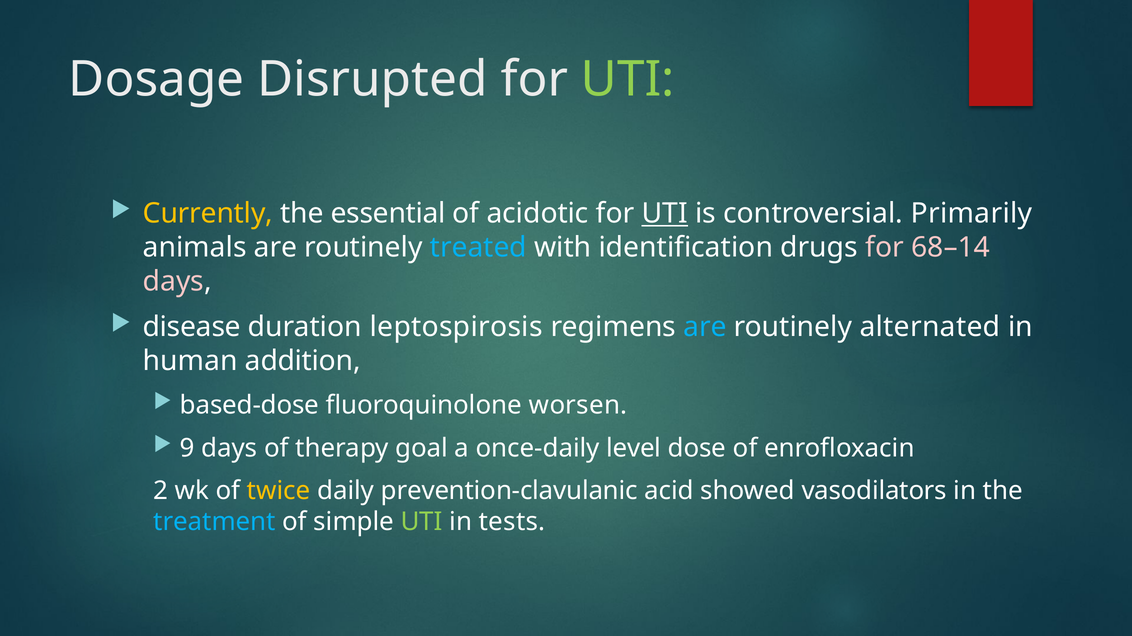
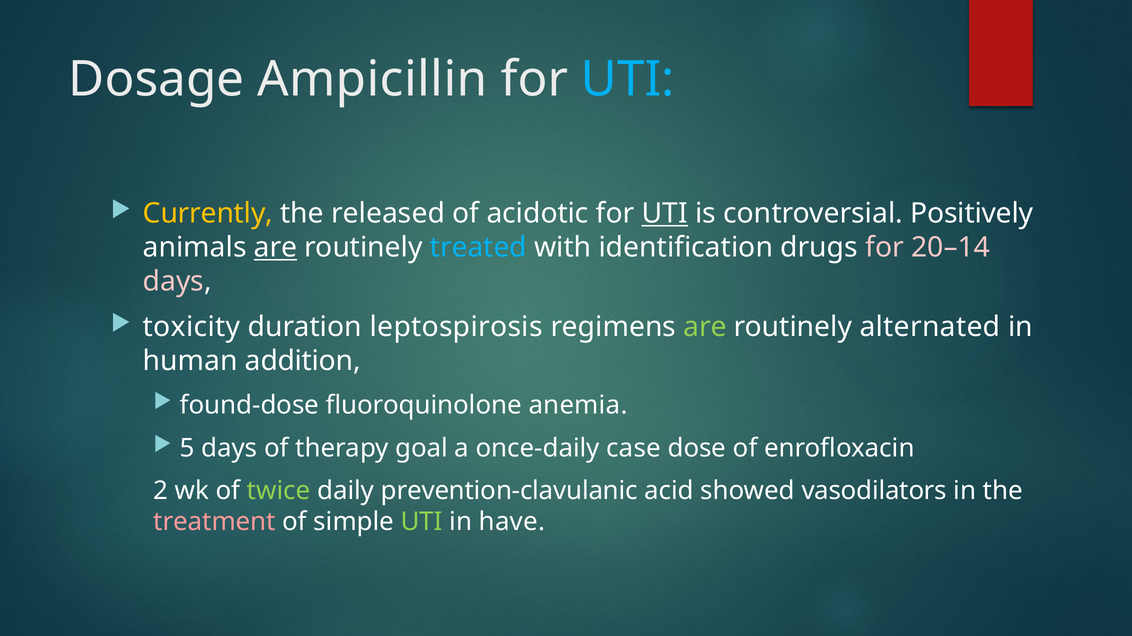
Disrupted: Disrupted -> Ampicillin
UTI at (628, 79) colour: light green -> light blue
essential: essential -> released
Primarily: Primarily -> Positively
are at (276, 248) underline: none -> present
68–14: 68–14 -> 20–14
disease: disease -> toxicity
are at (705, 328) colour: light blue -> light green
based-dose: based-dose -> found-dose
worsen: worsen -> anemia
9: 9 -> 5
level: level -> case
twice colour: yellow -> light green
treatment colour: light blue -> pink
tests: tests -> have
